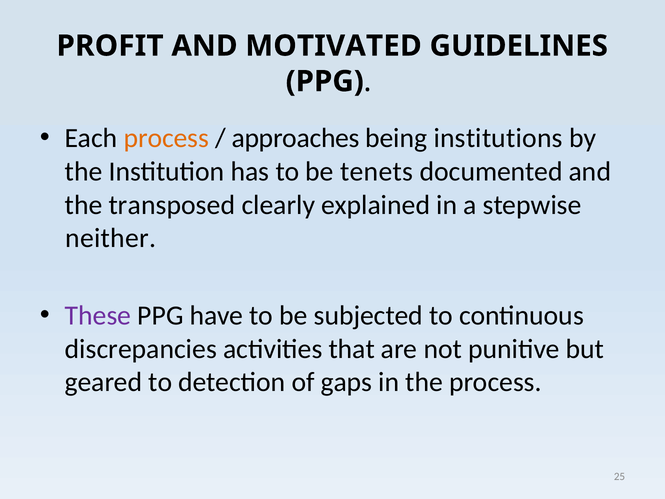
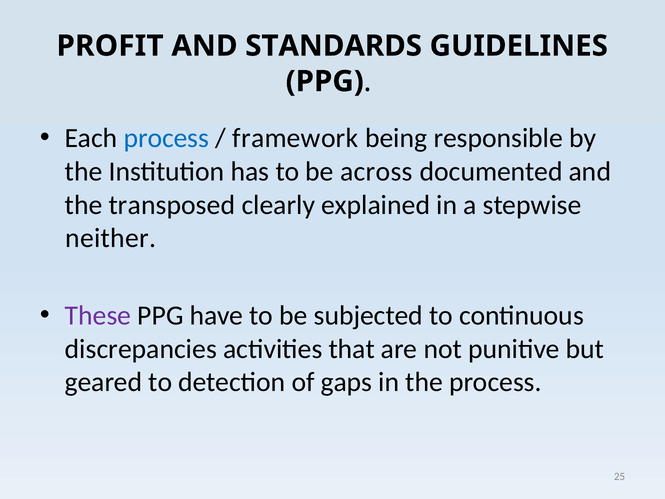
MOTIVATED: MOTIVATED -> STANDARDS
process at (166, 138) colour: orange -> blue
approaches: approaches -> framework
institutions: institutions -> responsible
tenets: tenets -> across
